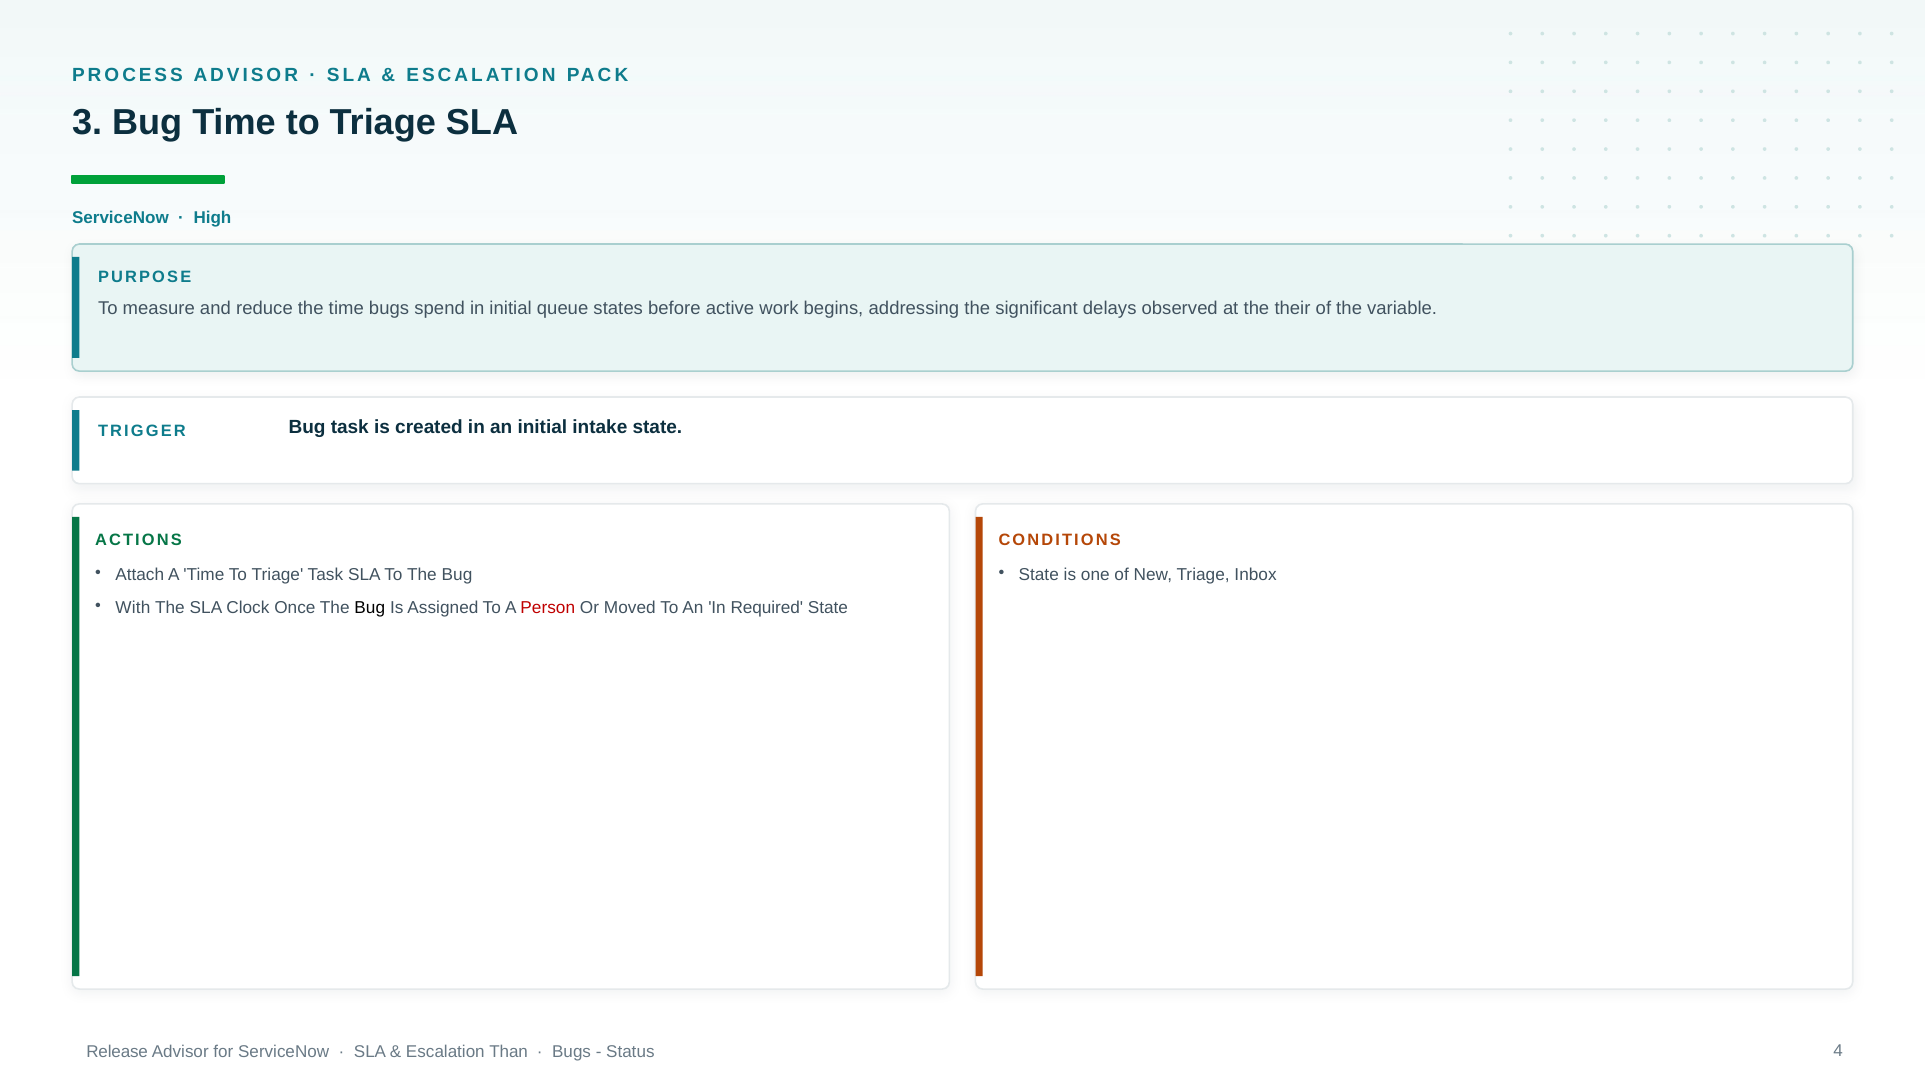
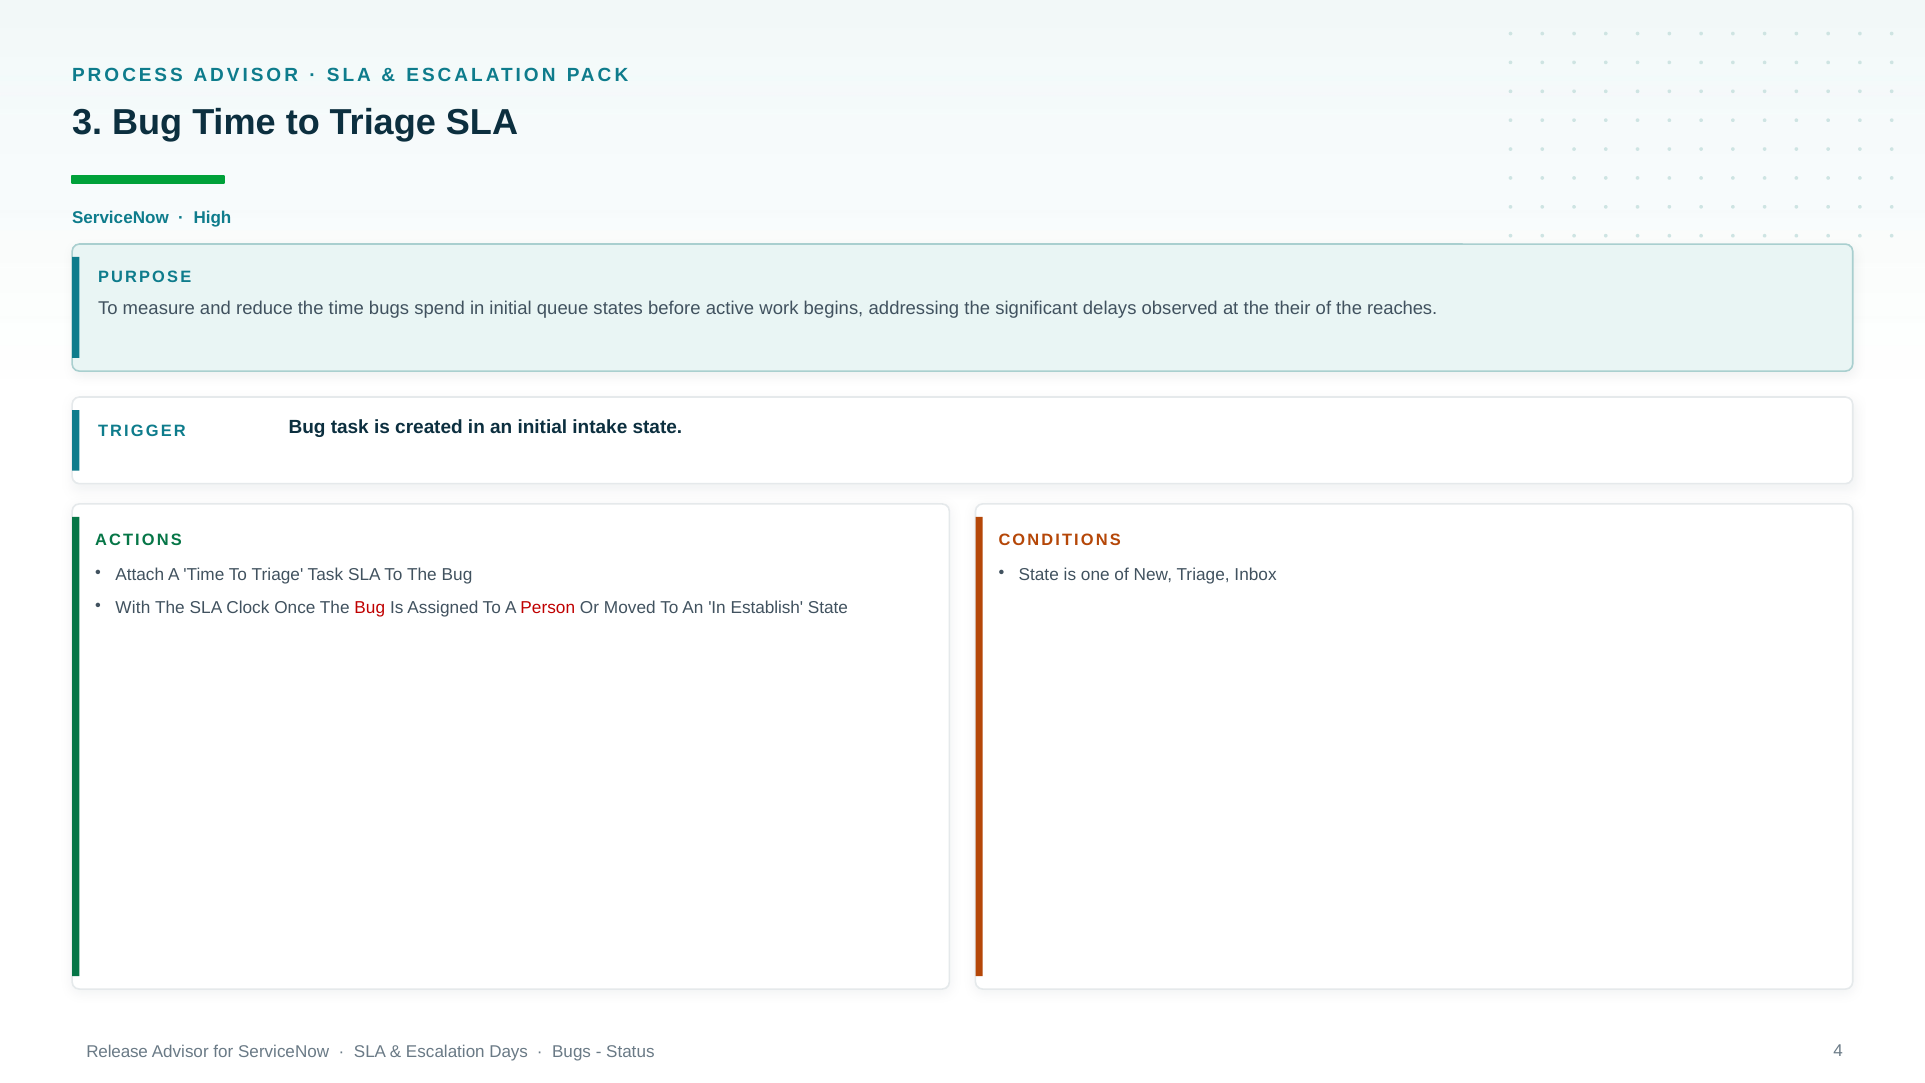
variable: variable -> reaches
Bug at (370, 608) colour: black -> red
Required: Required -> Establish
Than: Than -> Days
